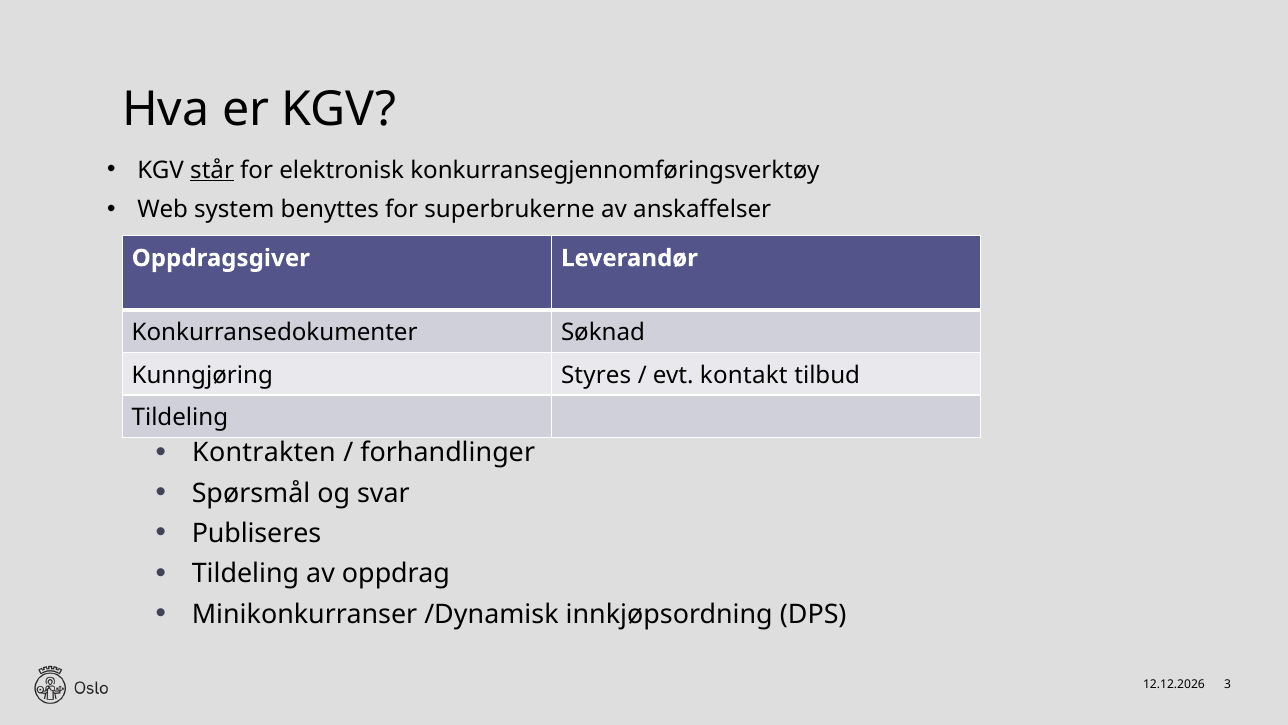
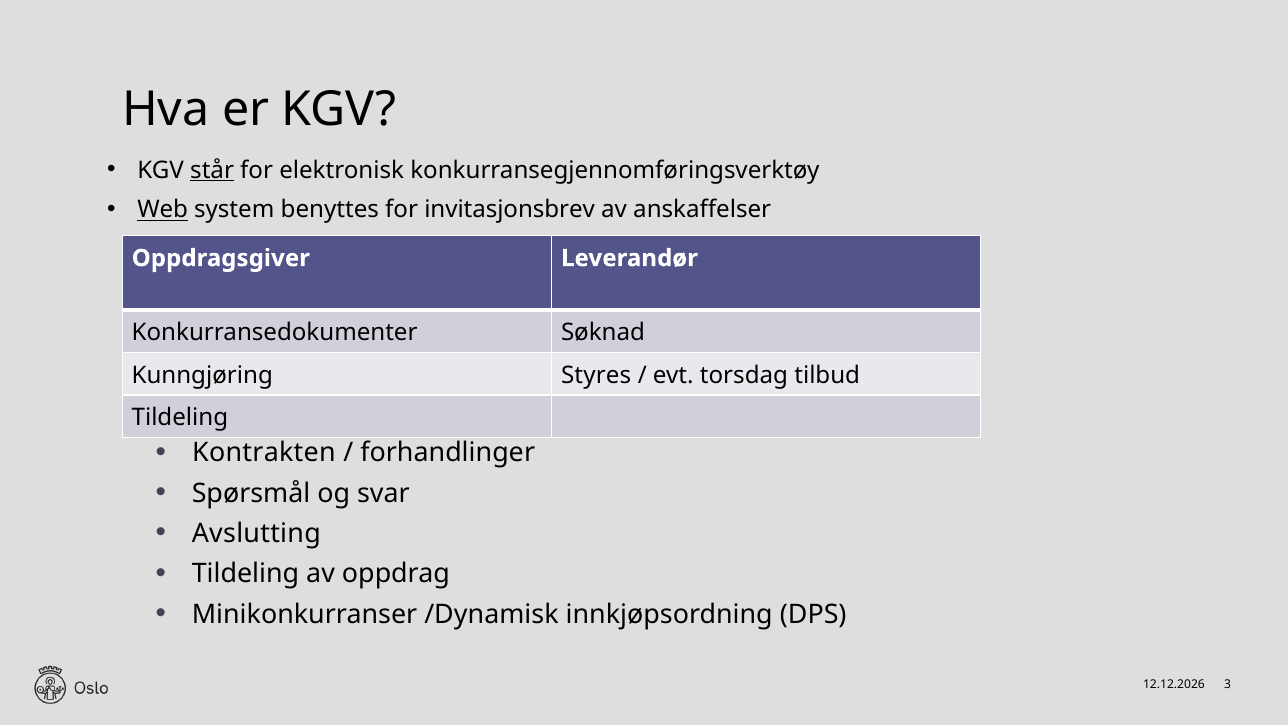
Web underline: none -> present
superbrukerne: superbrukerne -> invitasjonsbrev
kontakt: kontakt -> torsdag
Publiseres: Publiseres -> Avslutting
